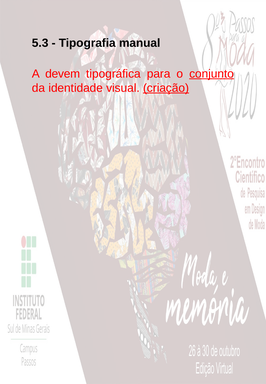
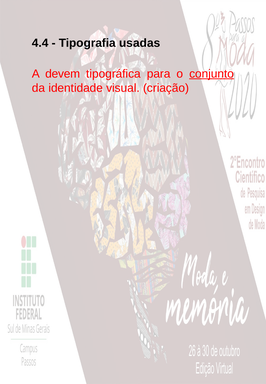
5.3: 5.3 -> 4.4
manual: manual -> usadas
criação underline: present -> none
